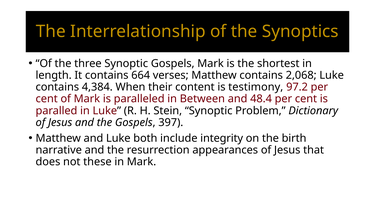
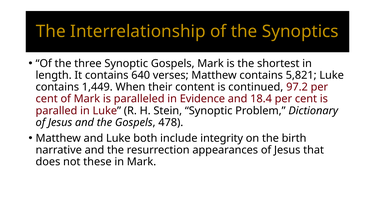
664: 664 -> 640
2,068: 2,068 -> 5,821
4,384: 4,384 -> 1,449
testimony: testimony -> continued
Between: Between -> Evidence
48.4: 48.4 -> 18.4
397: 397 -> 478
